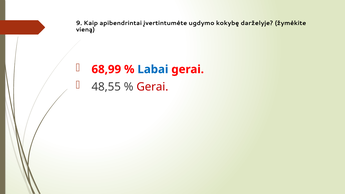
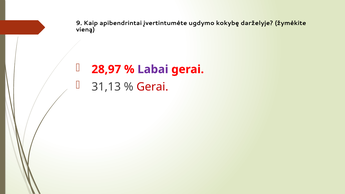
68,99: 68,99 -> 28,97
Labai colour: blue -> purple
48,55: 48,55 -> 31,13
